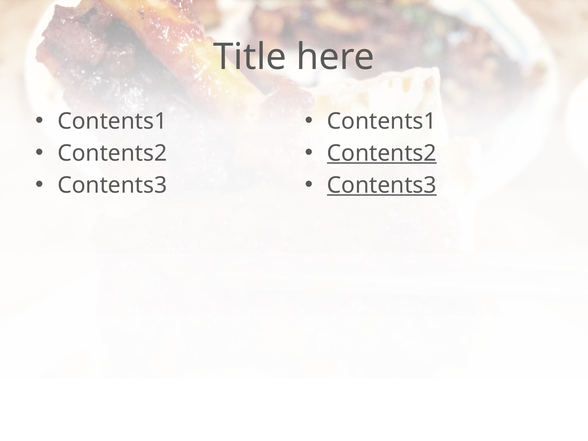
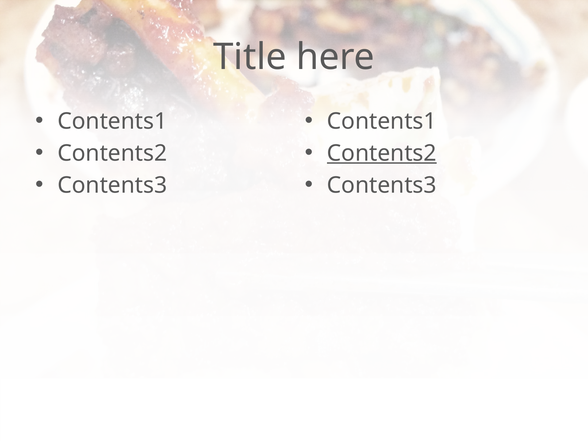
Contents3 at (382, 185) underline: present -> none
